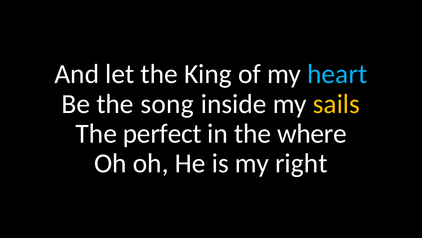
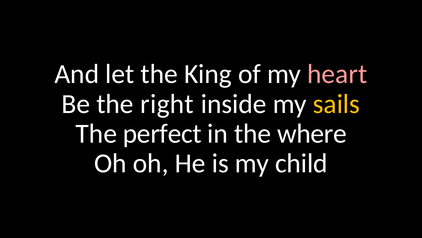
heart colour: light blue -> pink
song: song -> right
right: right -> child
